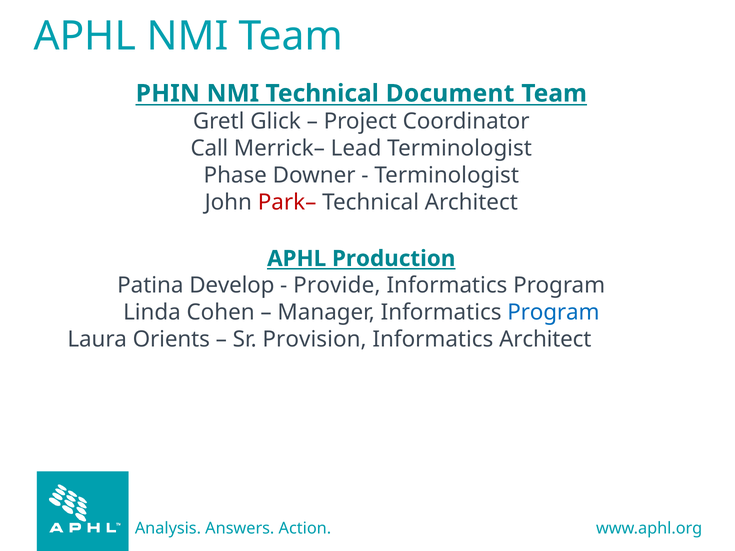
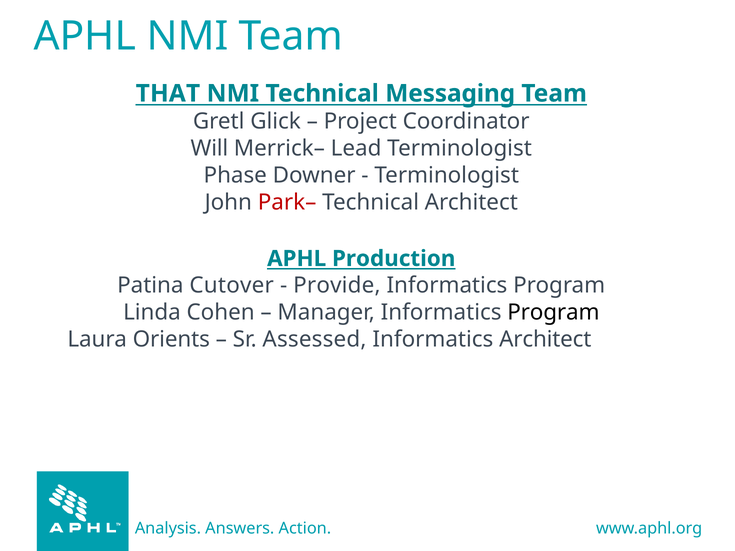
PHIN: PHIN -> THAT
Document: Document -> Messaging
Call: Call -> Will
Develop: Develop -> Cutover
Program at (553, 313) colour: blue -> black
Provision: Provision -> Assessed
